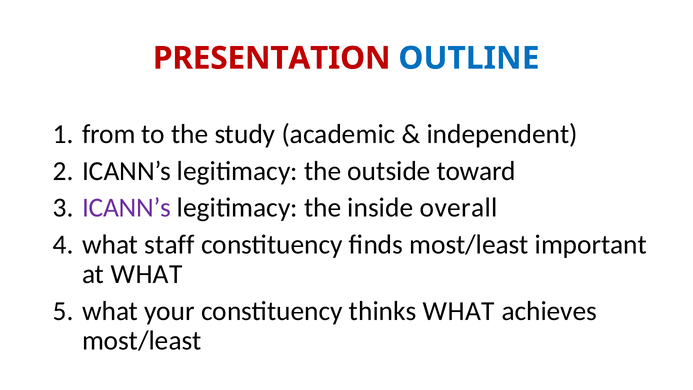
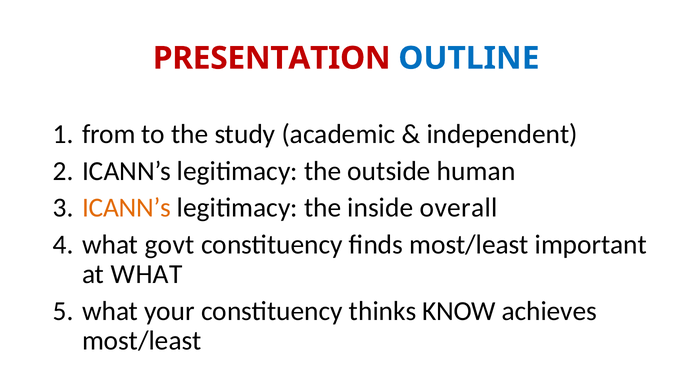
toward: toward -> human
ICANN’s at (127, 208) colour: purple -> orange
staff: staff -> govt
thinks WHAT: WHAT -> KNOW
